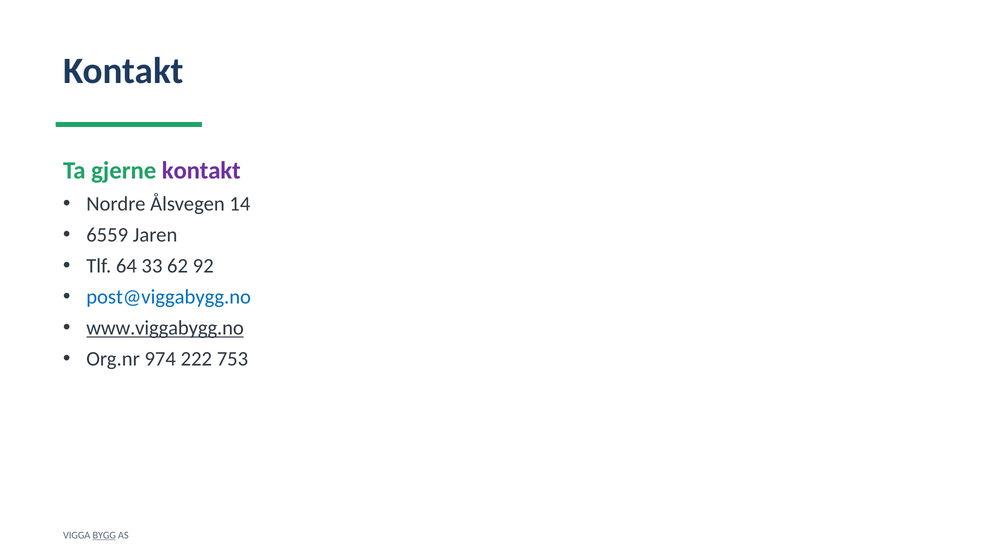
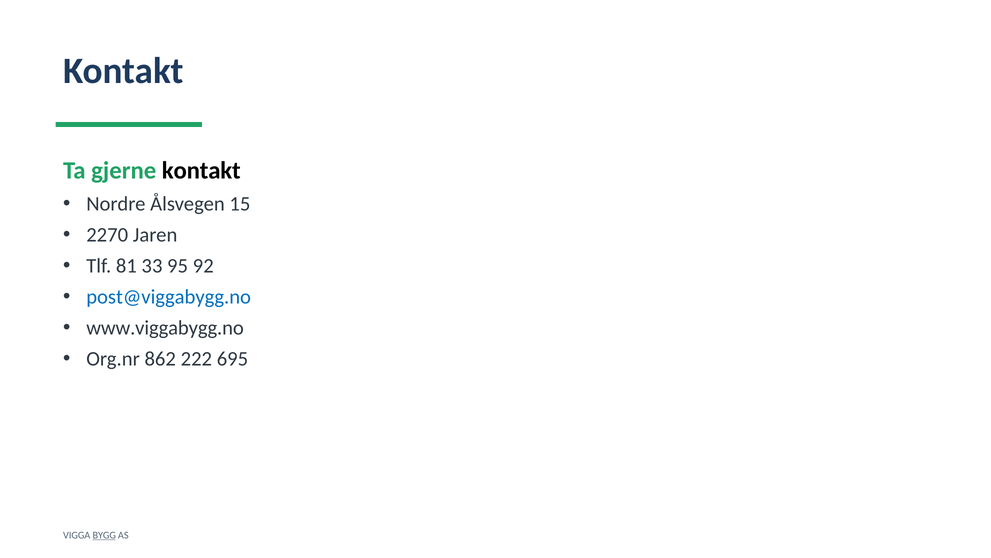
kontakt at (201, 171) colour: purple -> black
14: 14 -> 15
6559: 6559 -> 2270
64: 64 -> 81
62: 62 -> 95
www.viggabygg.no underline: present -> none
974: 974 -> 862
753: 753 -> 695
